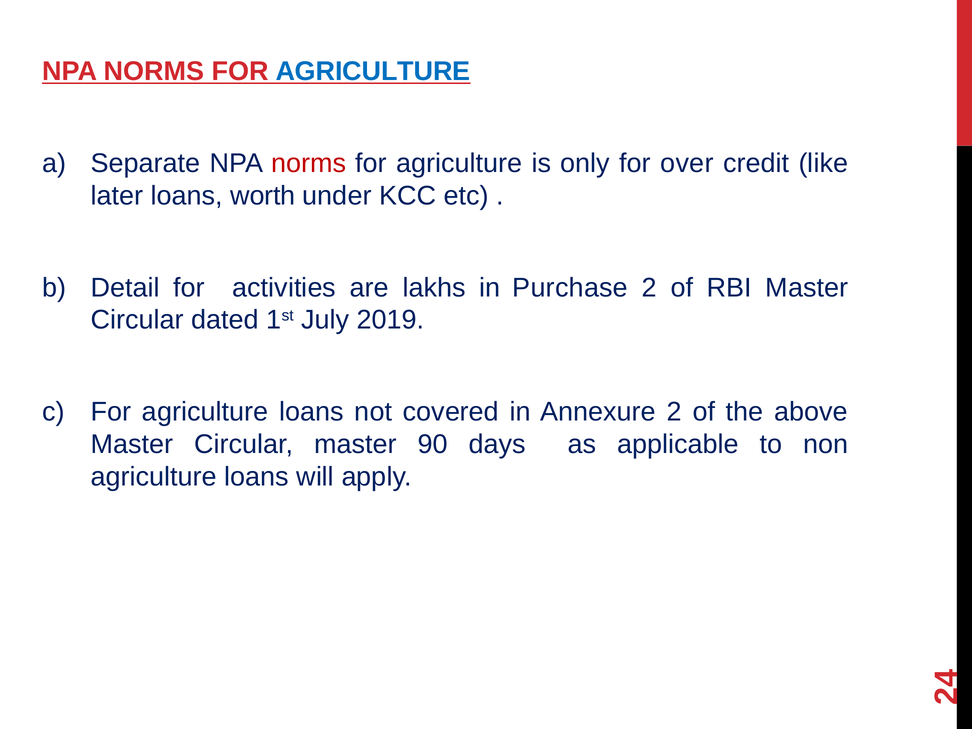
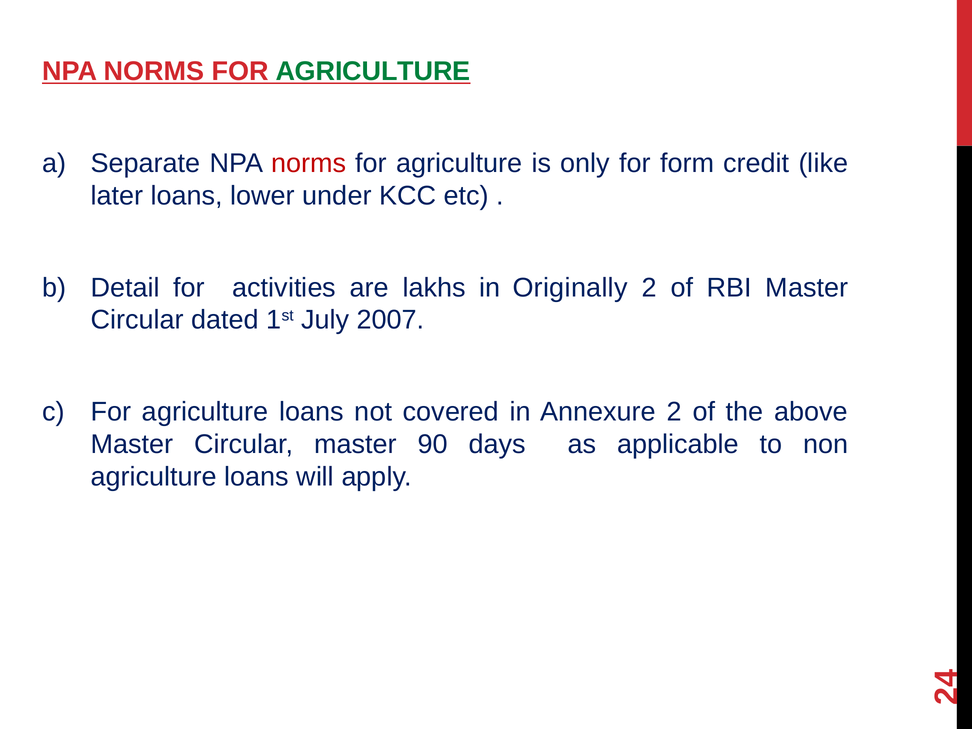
AGRICULTURE at (373, 72) colour: blue -> green
over: over -> form
worth: worth -> lower
Purchase: Purchase -> Originally
2019: 2019 -> 2007
